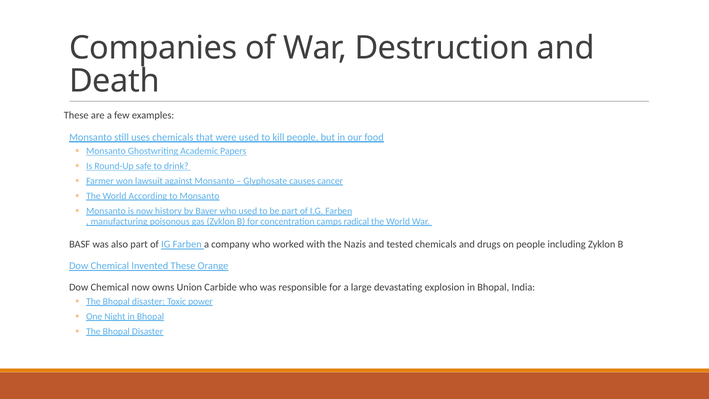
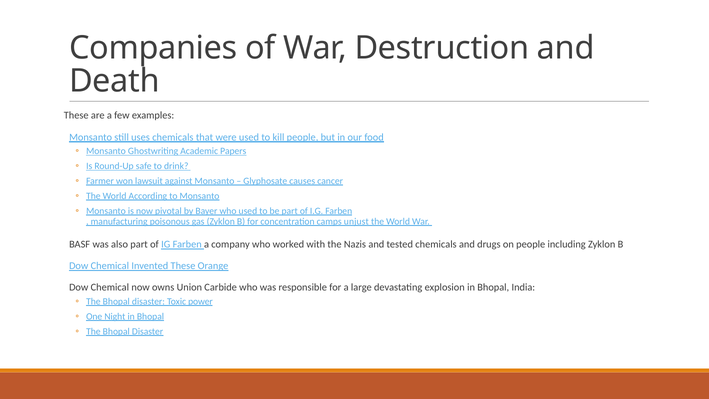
history: history -> pivotal
radical: radical -> unjust
